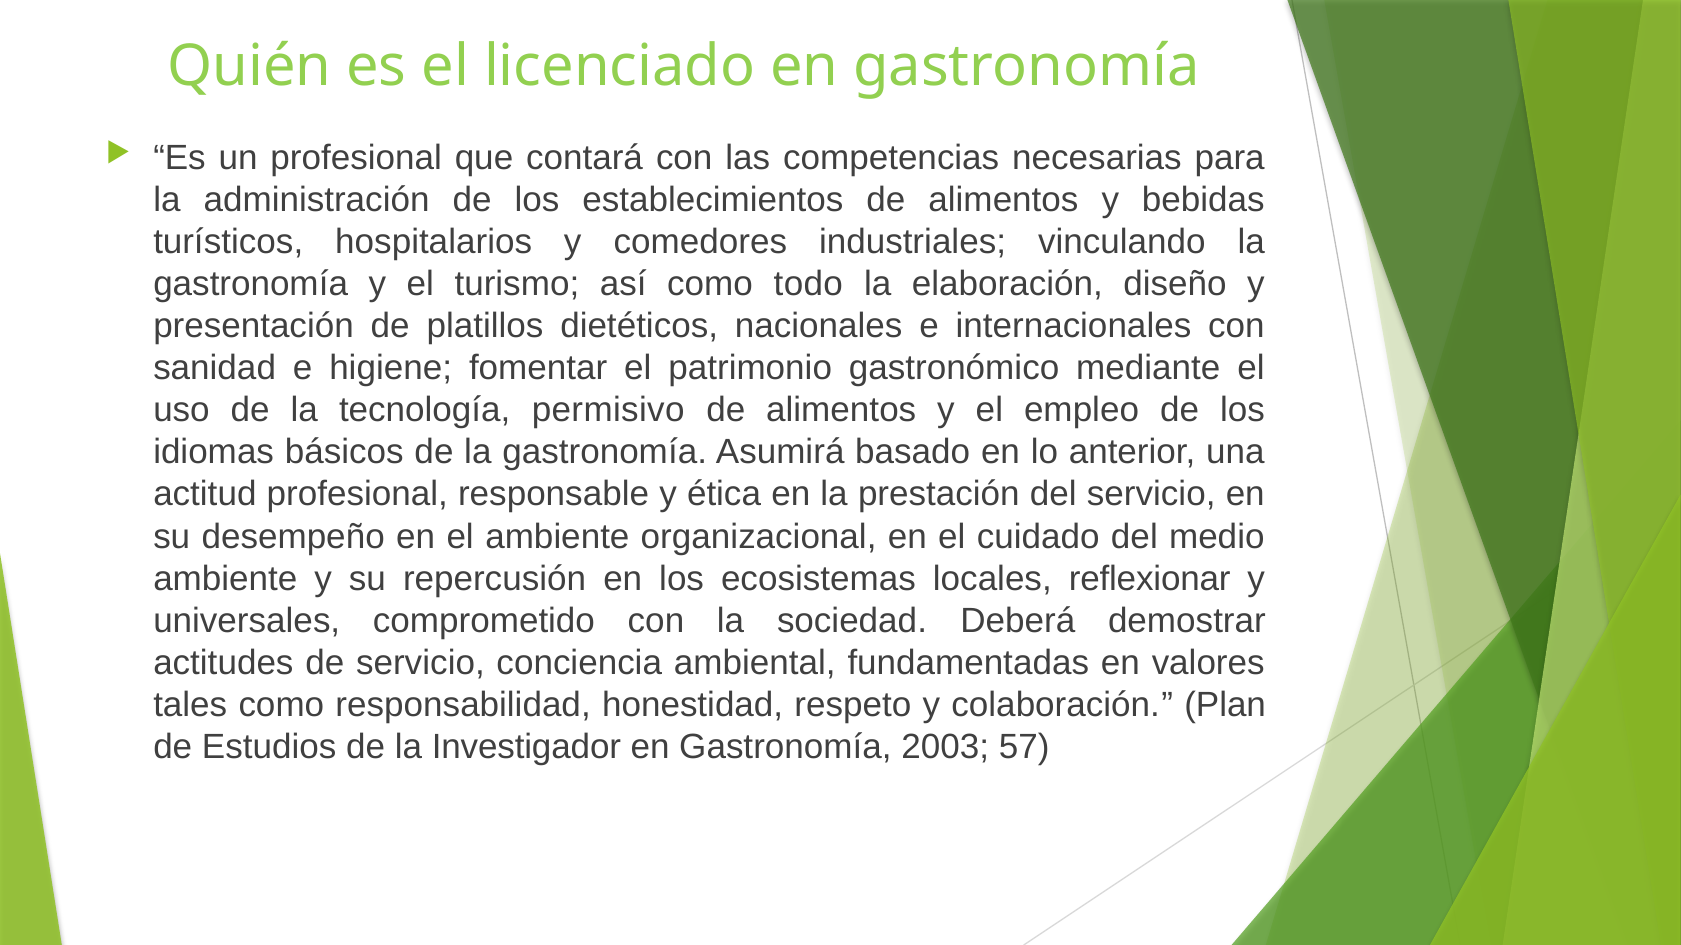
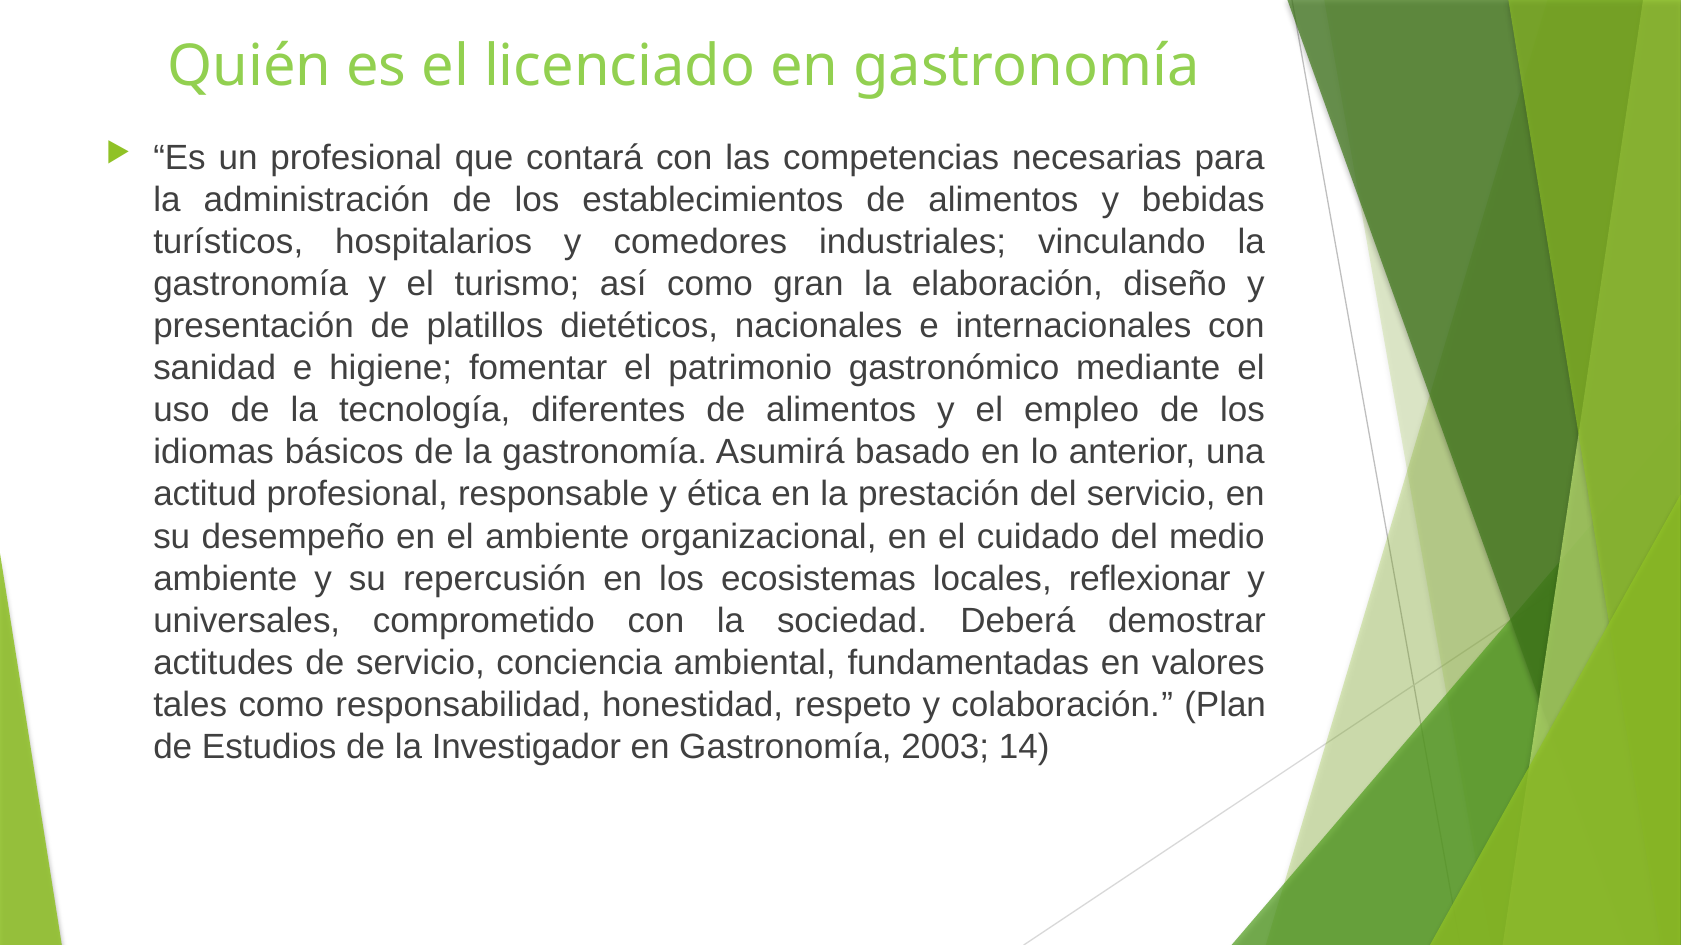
todo: todo -> gran
permisivo: permisivo -> diferentes
57: 57 -> 14
